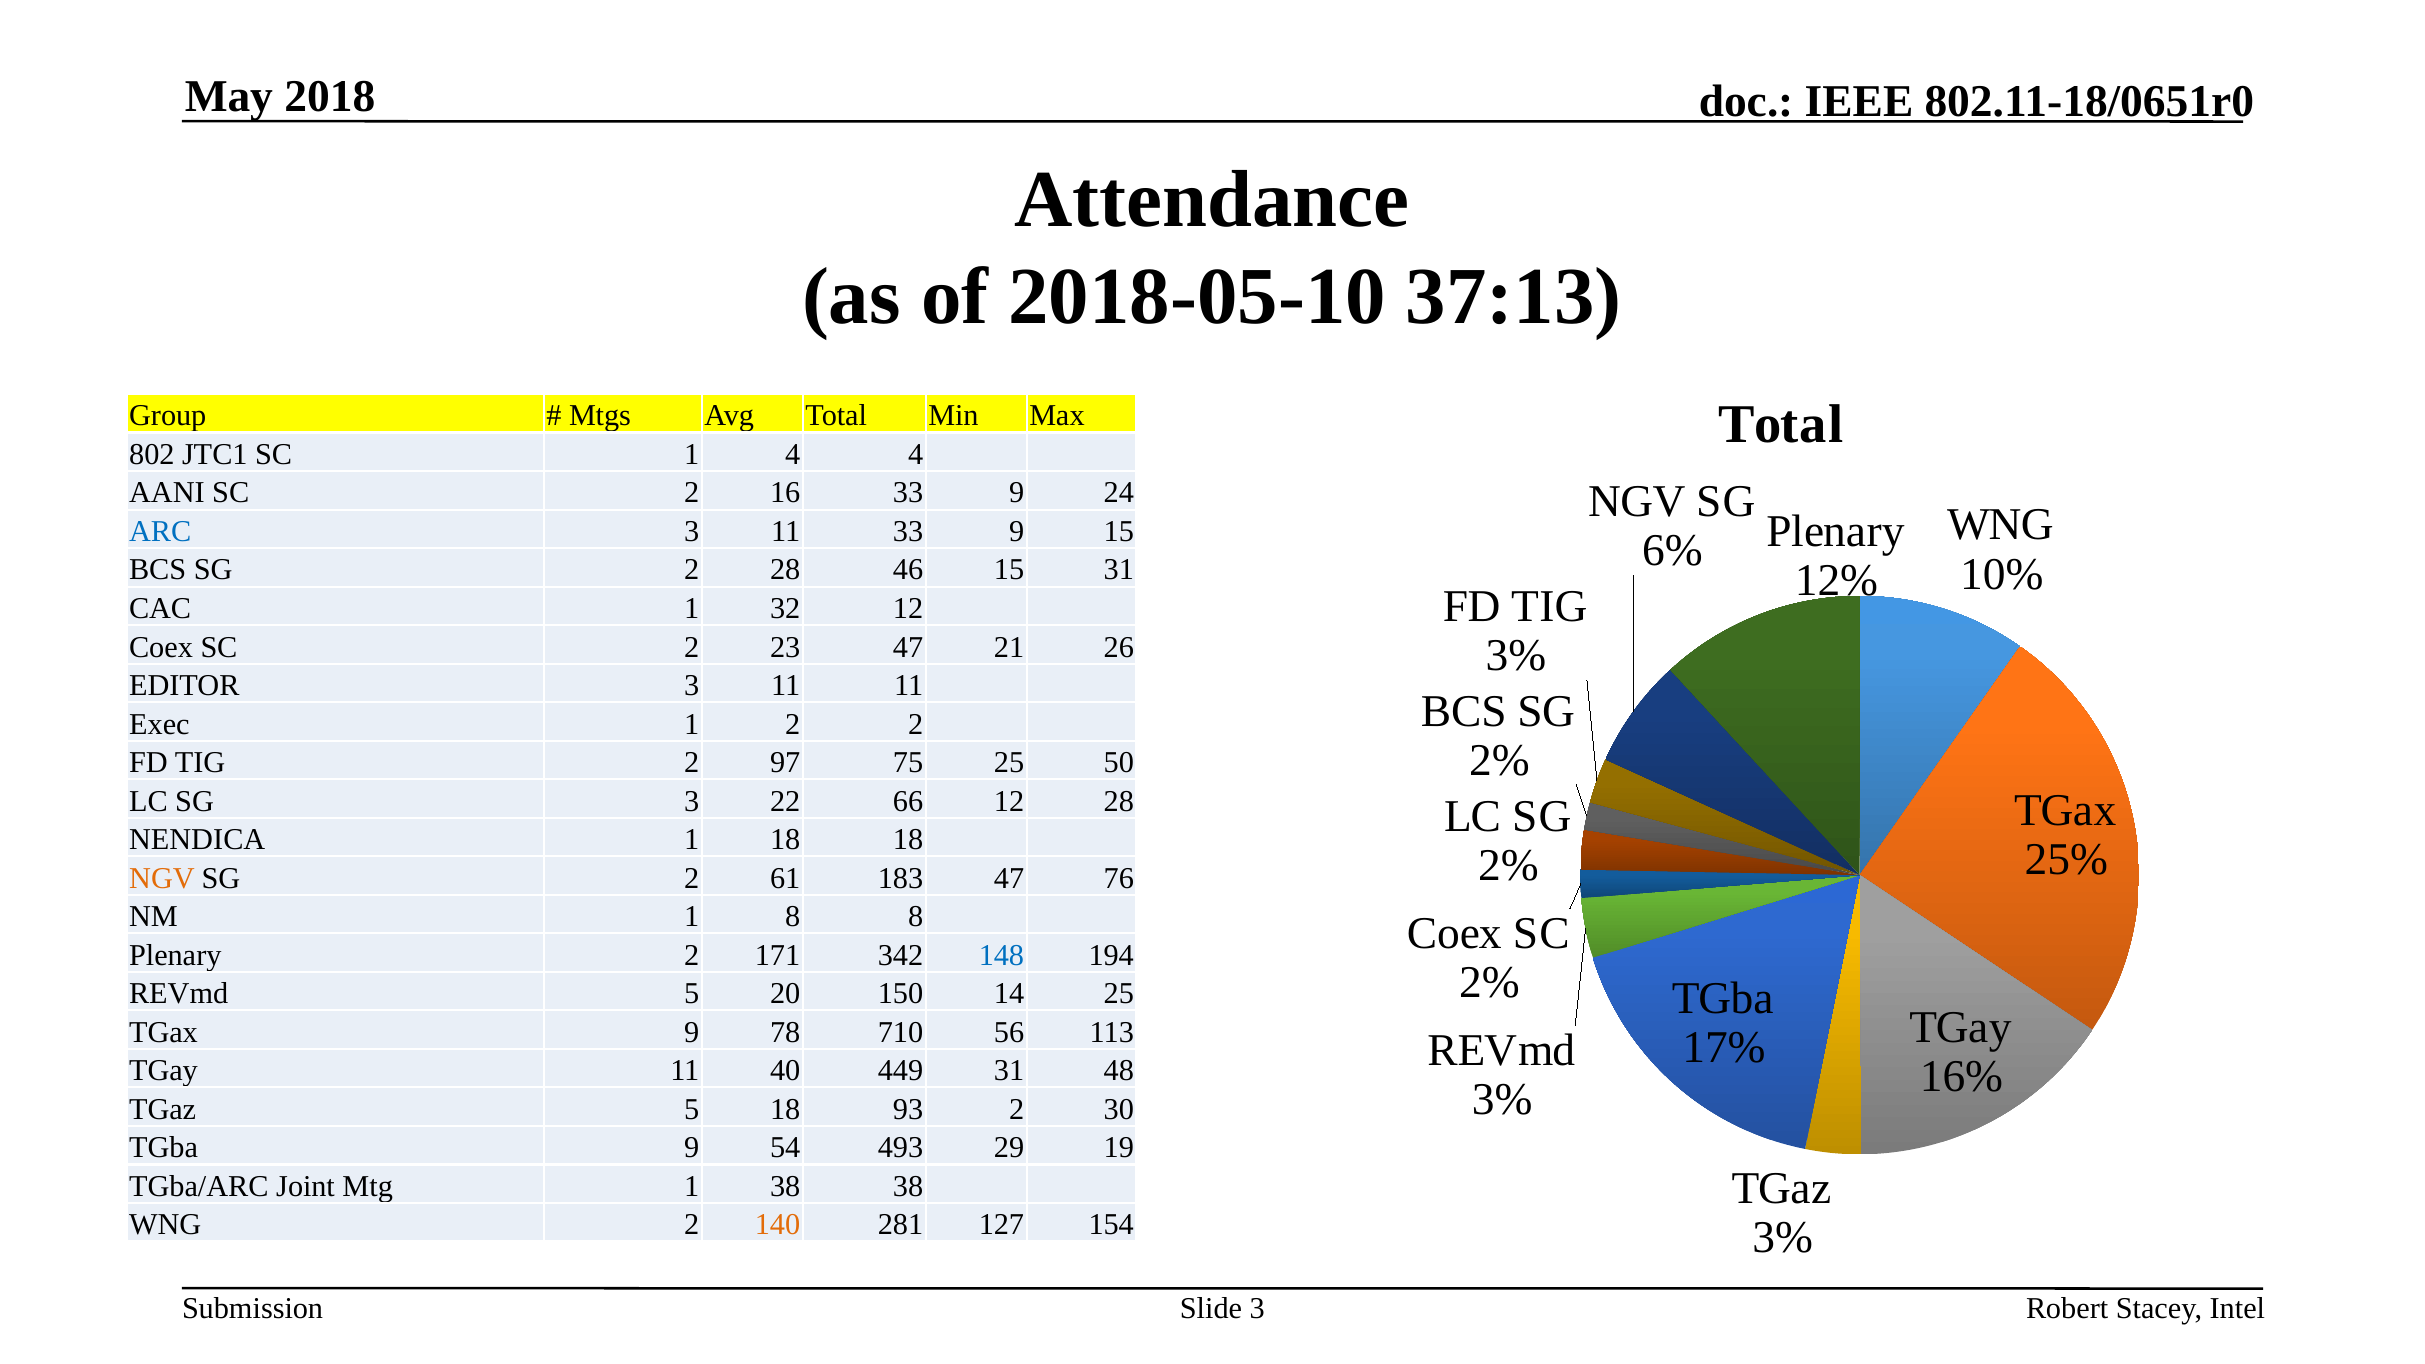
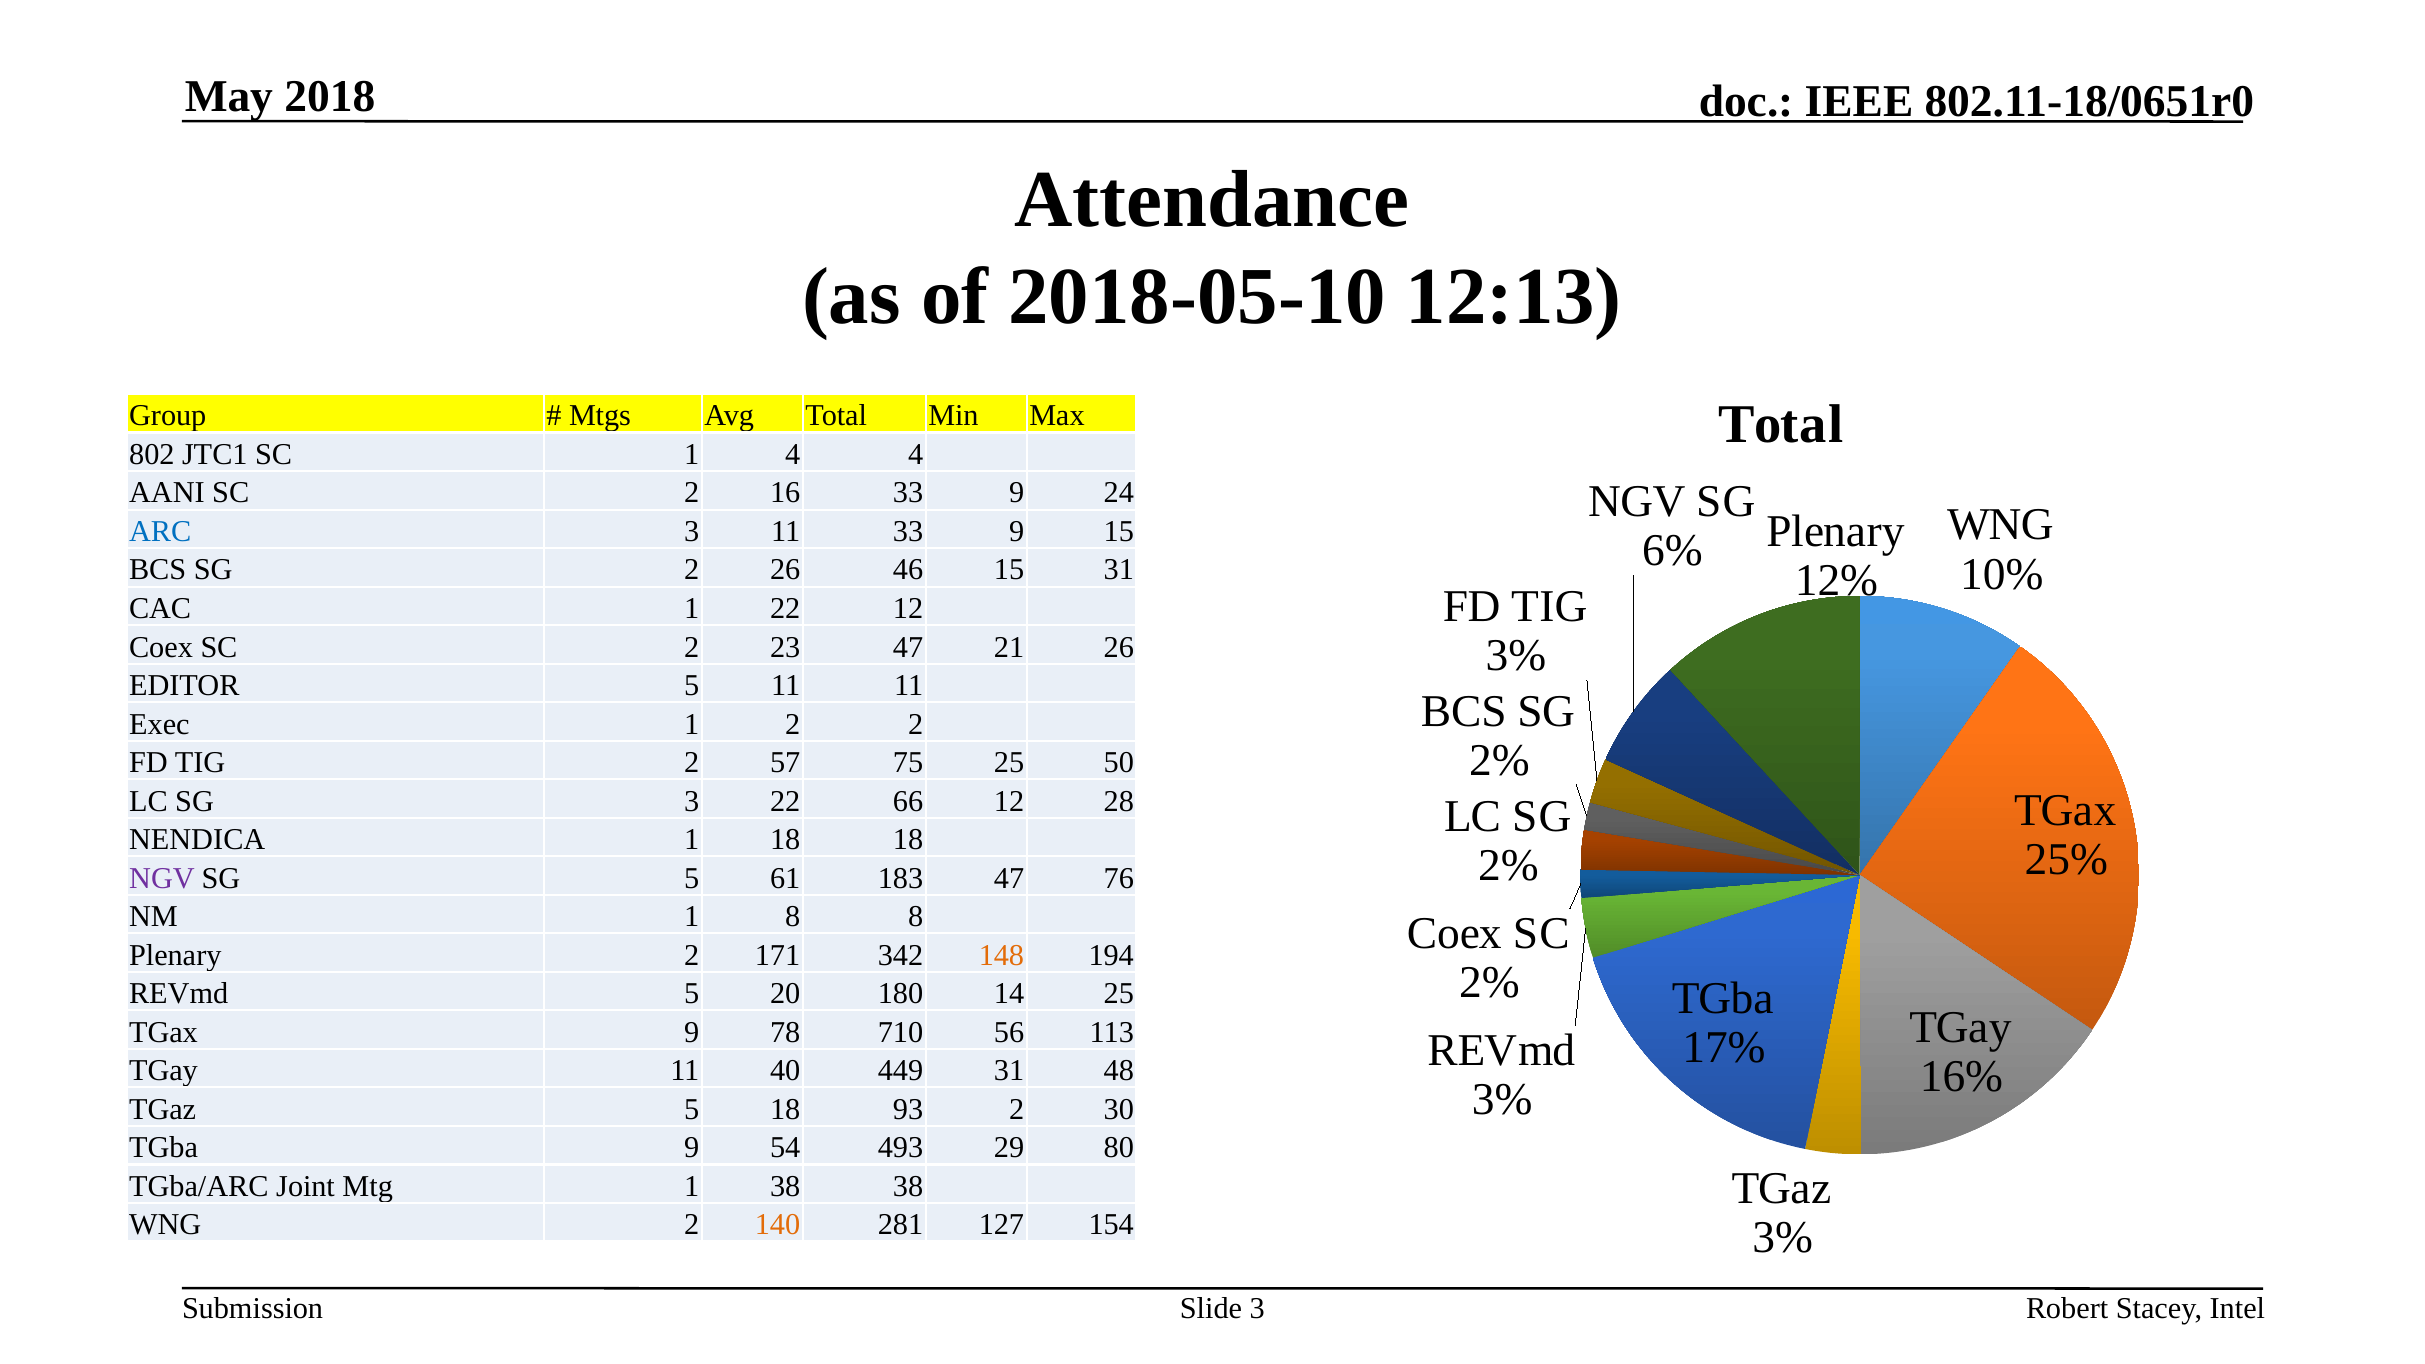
37:13: 37:13 -> 12:13
2 28: 28 -> 26
1 32: 32 -> 22
EDITOR 3: 3 -> 5
97: 97 -> 57
NGV at (162, 878) colour: orange -> purple
2 at (692, 878): 2 -> 5
148 colour: blue -> orange
150: 150 -> 180
19: 19 -> 80
